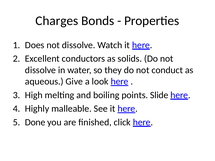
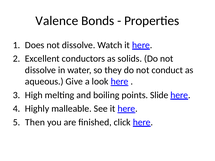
Charges: Charges -> Valence
Done: Done -> Then
